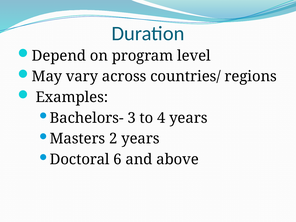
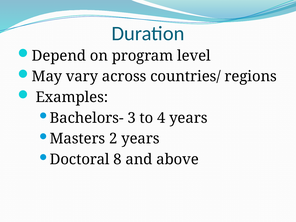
6: 6 -> 8
